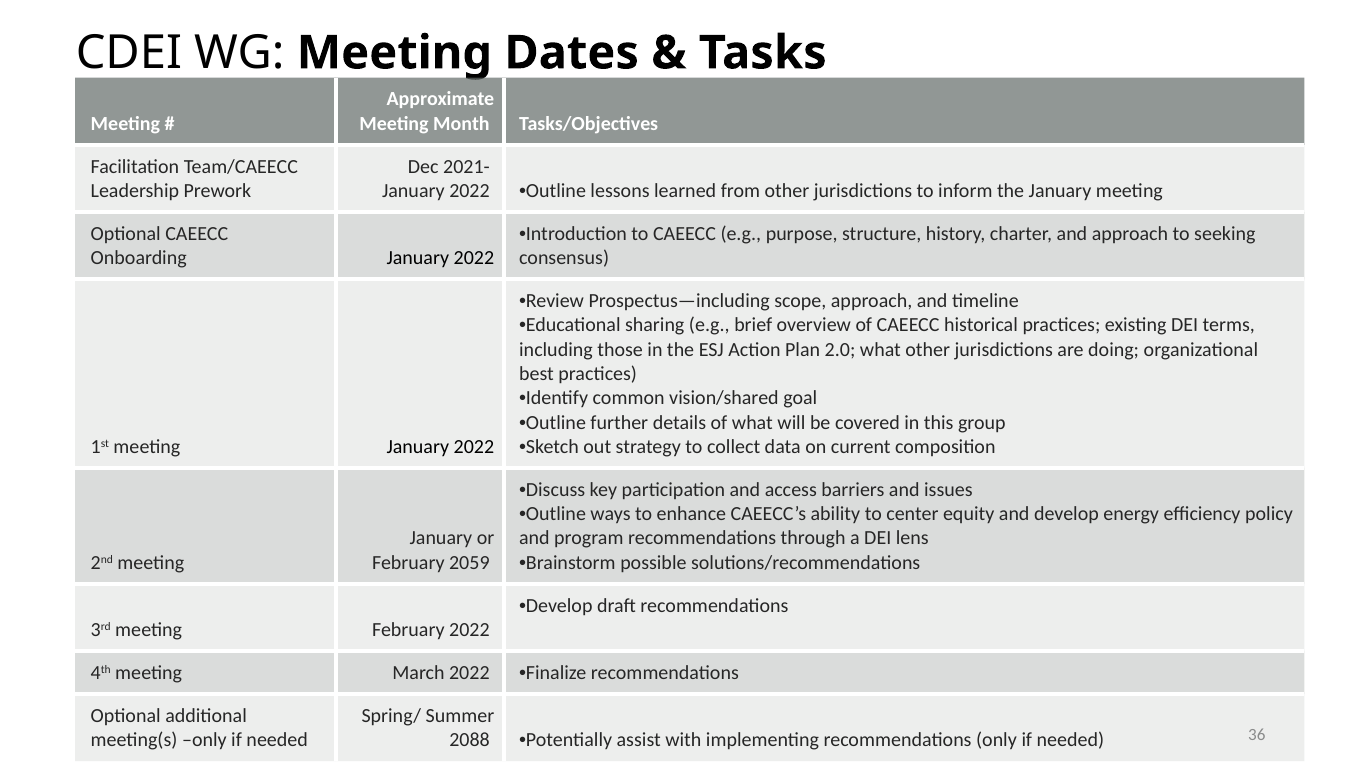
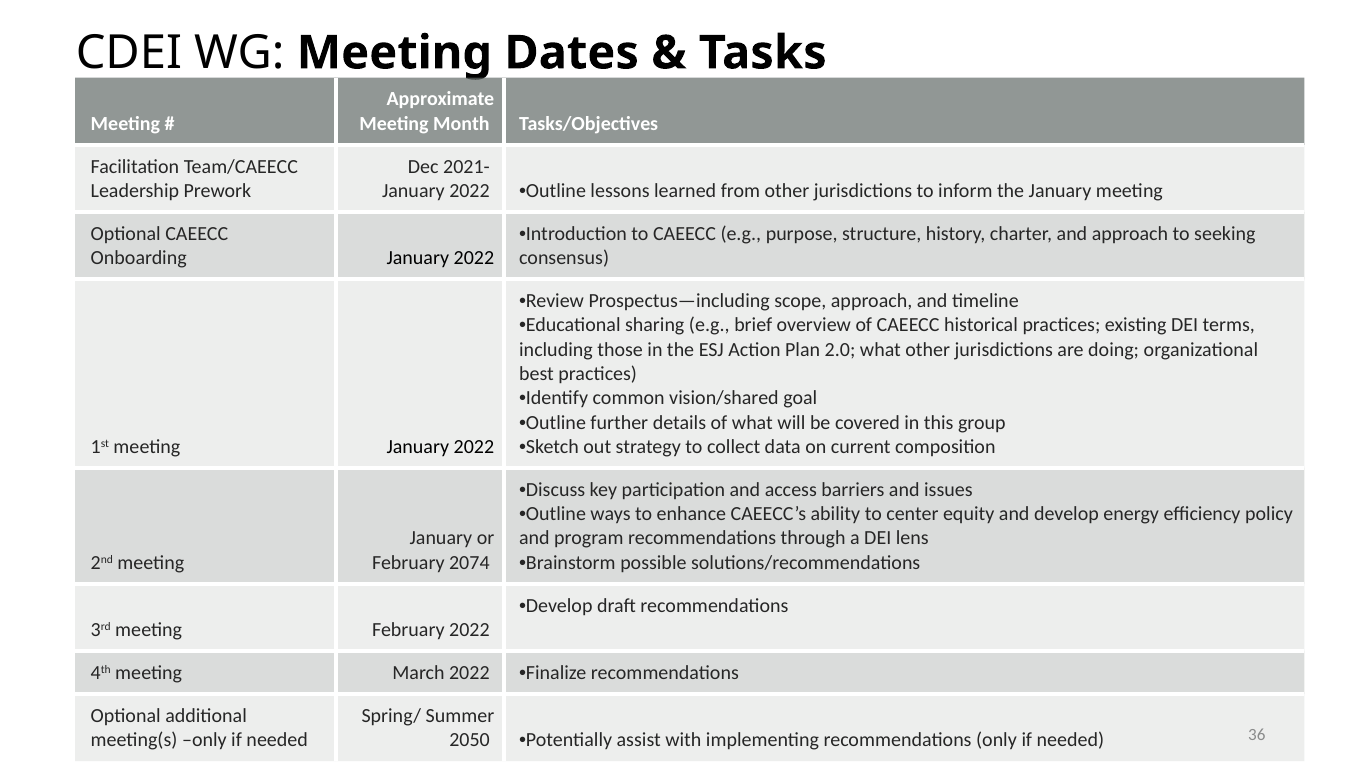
2059: 2059 -> 2074
2088: 2088 -> 2050
